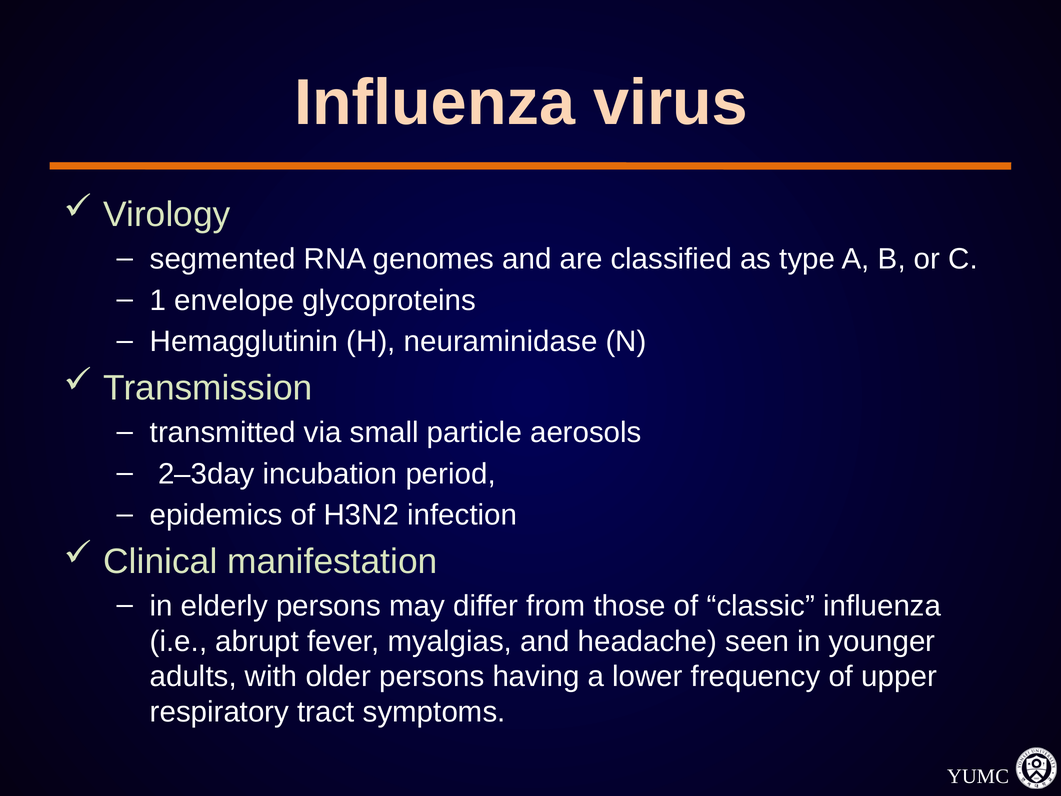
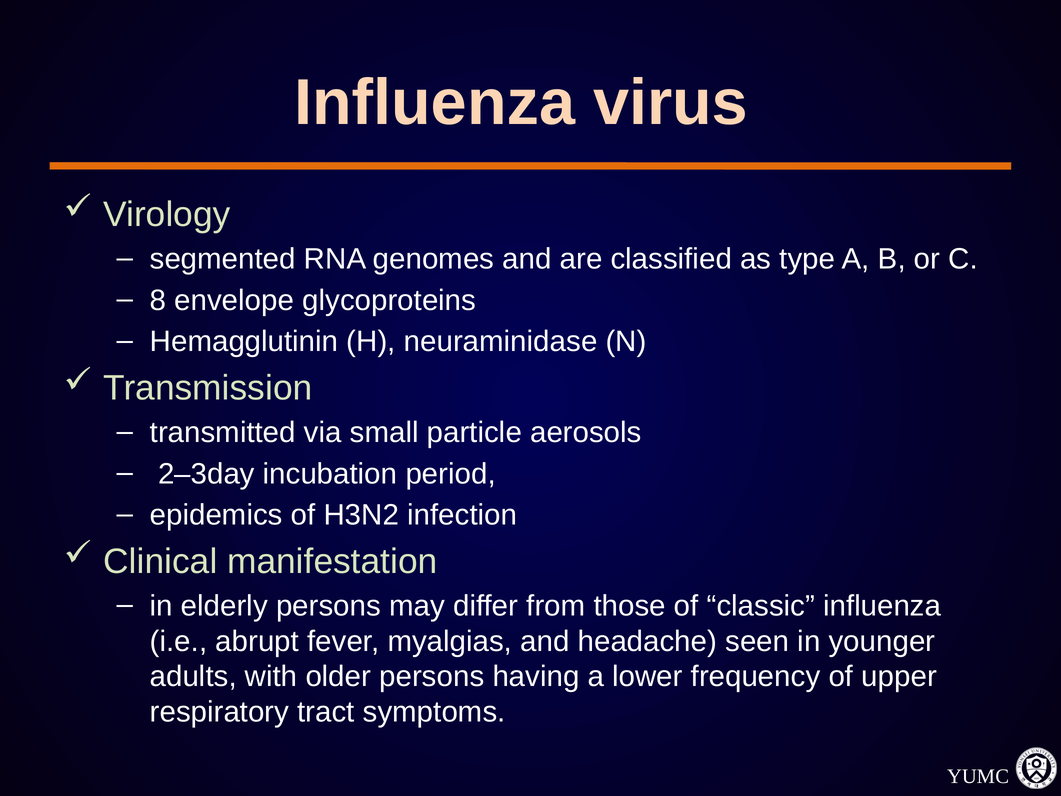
1: 1 -> 8
